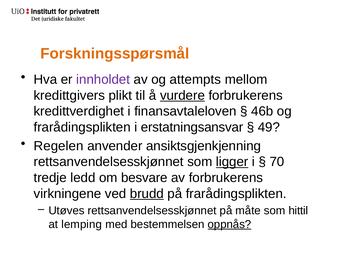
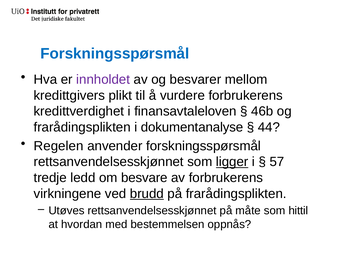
Forskningsspørsmål at (115, 54) colour: orange -> blue
attempts: attempts -> besvarer
vurdere underline: present -> none
erstatningsansvar: erstatningsansvar -> dokumentanalyse
49: 49 -> 44
anvender ansiktsgjenkjenning: ansiktsgjenkjenning -> forskningsspørsmål
70: 70 -> 57
lemping: lemping -> hvordan
oppnås underline: present -> none
